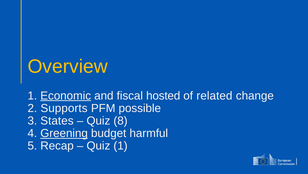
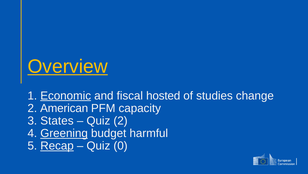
Overview underline: none -> present
related: related -> studies
Supports: Supports -> American
possible: possible -> capacity
Quiz 8: 8 -> 2
Recap underline: none -> present
Quiz 1: 1 -> 0
